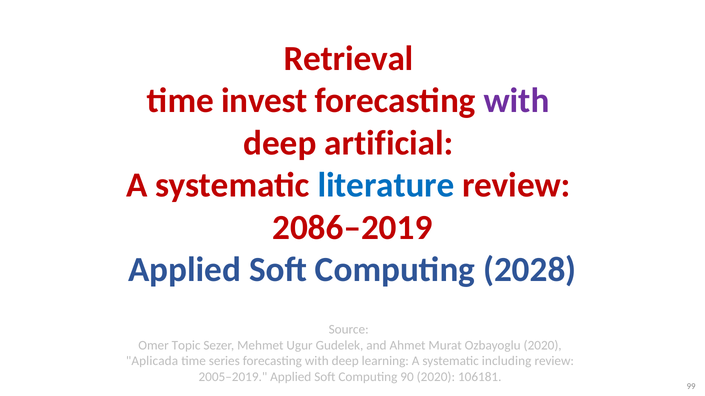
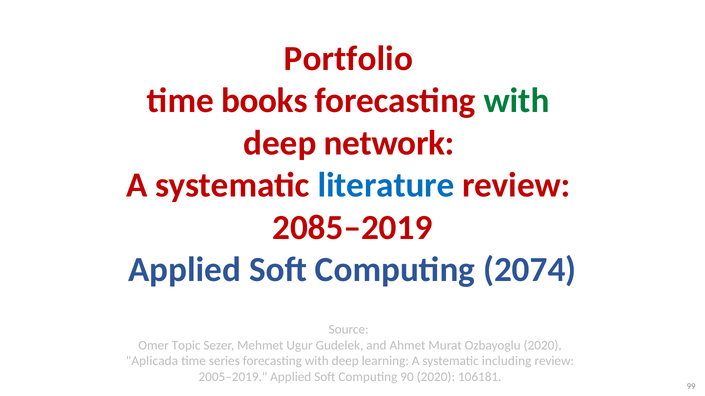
Retrieval: Retrieval -> Portfolio
invest: invest -> books
with at (517, 101) colour: purple -> green
artificial: artificial -> network
2086–2019: 2086–2019 -> 2085–2019
2028: 2028 -> 2074
